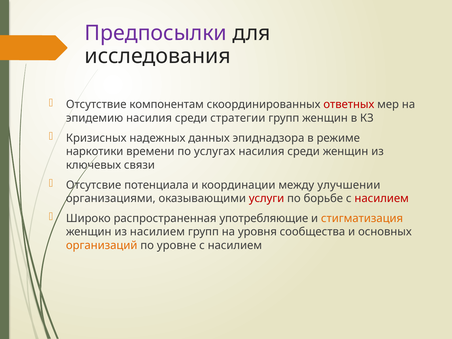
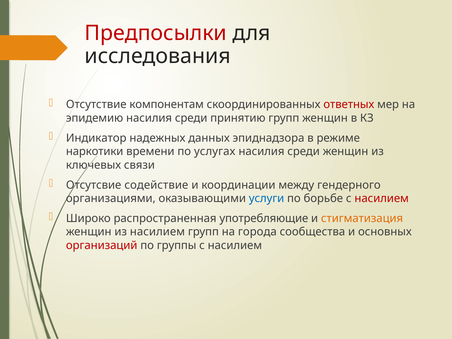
Предпосылки colour: purple -> red
стратегии: стратегии -> принятию
Кризисных: Кризисных -> Индикатор
потенциала: потенциала -> содействие
улучшении: улучшении -> гендерного
услуги colour: red -> blue
уровня: уровня -> города
организаций colour: orange -> red
уровне: уровне -> группы
